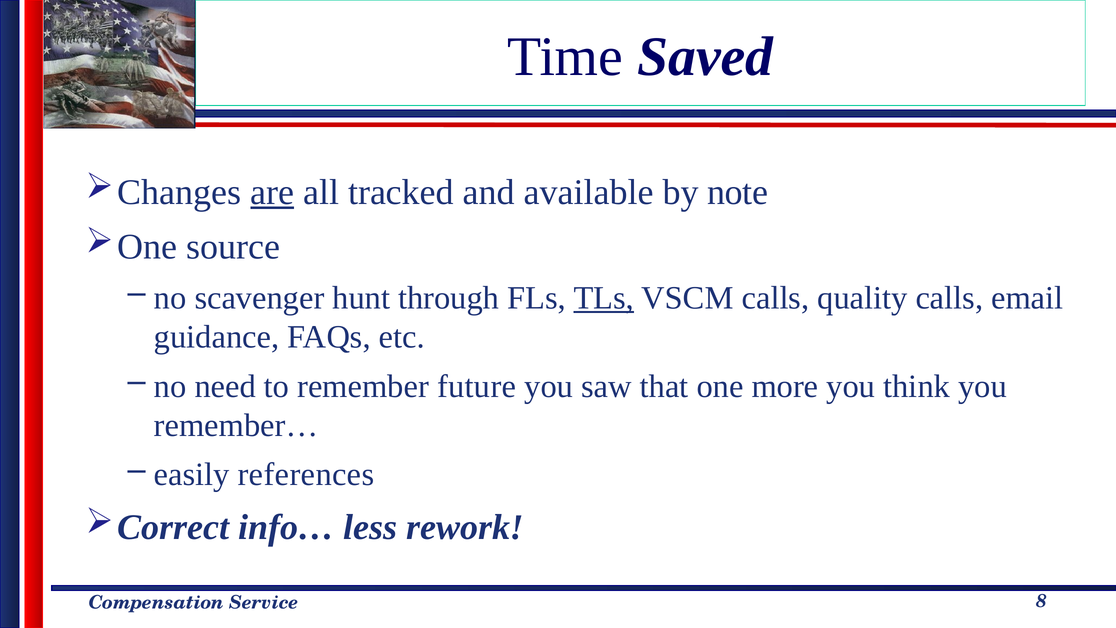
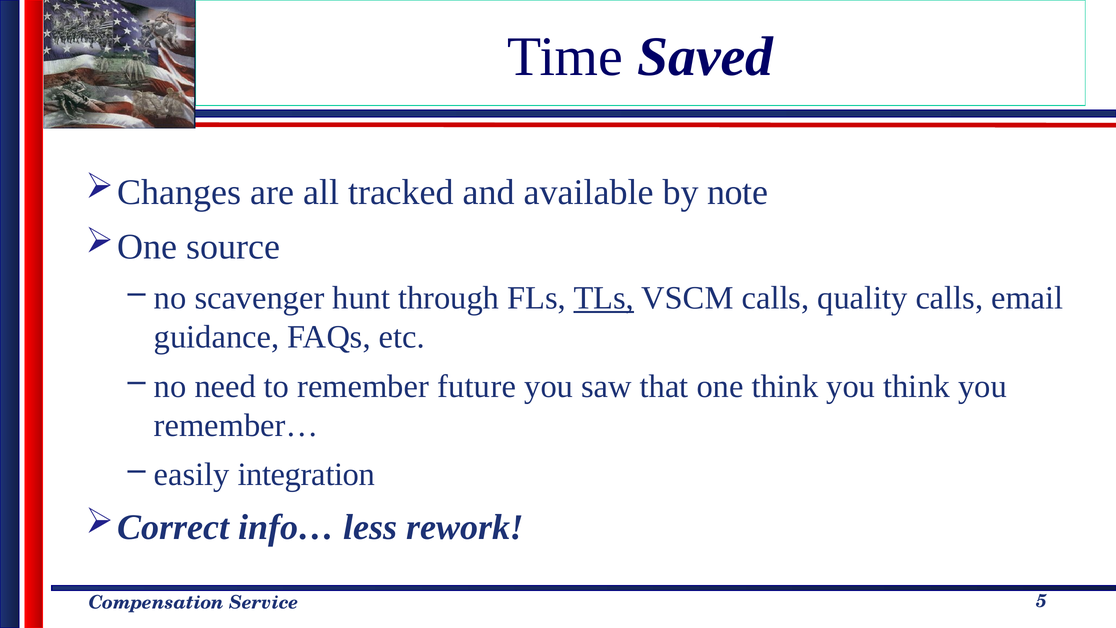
are underline: present -> none
one more: more -> think
references: references -> integration
8: 8 -> 5
